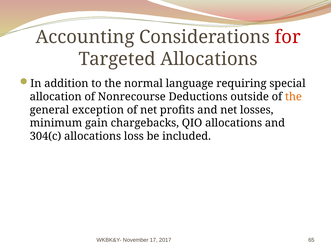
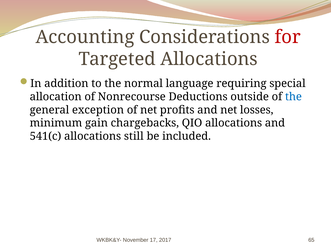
the at (293, 97) colour: orange -> blue
304(c: 304(c -> 541(c
loss: loss -> still
